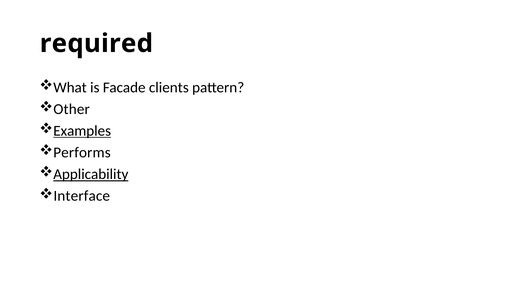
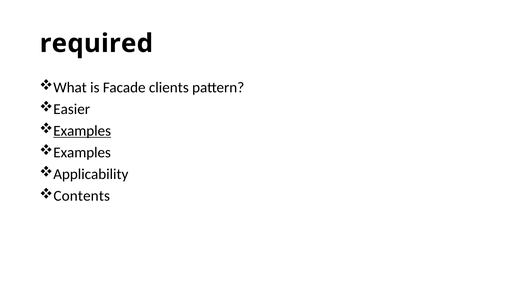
Other: Other -> Easier
Performs at (82, 153): Performs -> Examples
Applicability underline: present -> none
Interface: Interface -> Contents
